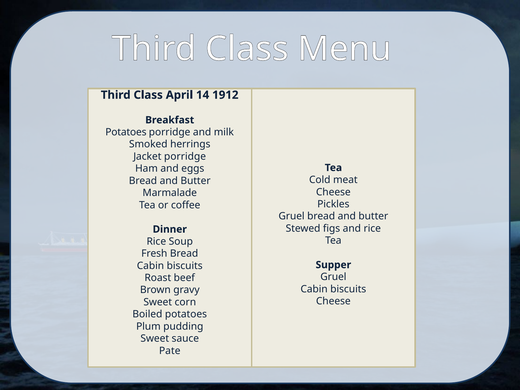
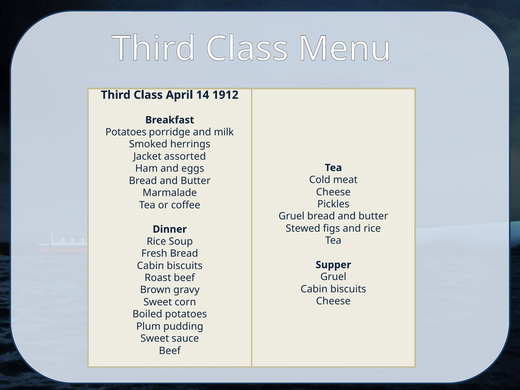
Jacket porridge: porridge -> assorted
Pate at (170, 351): Pate -> Beef
